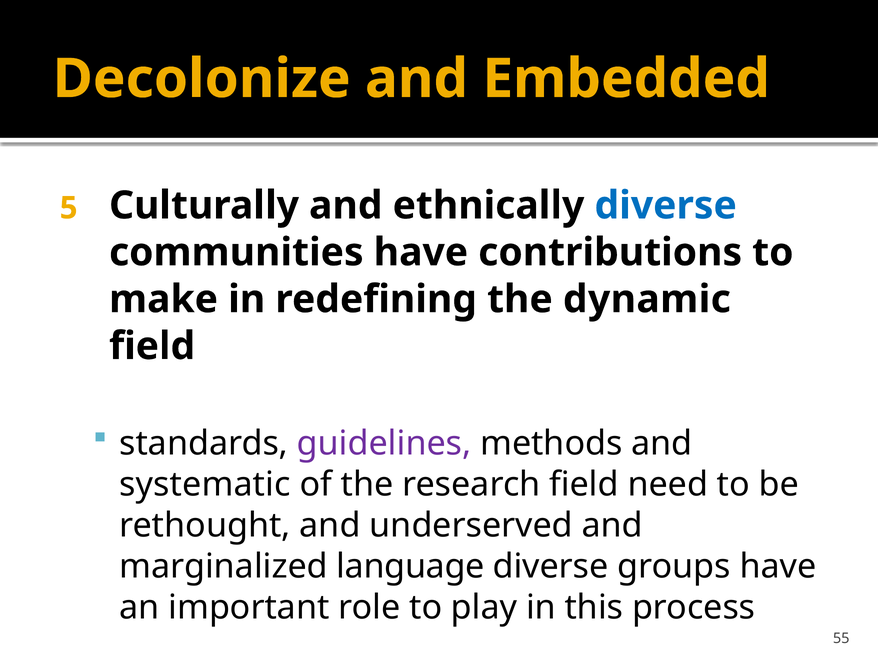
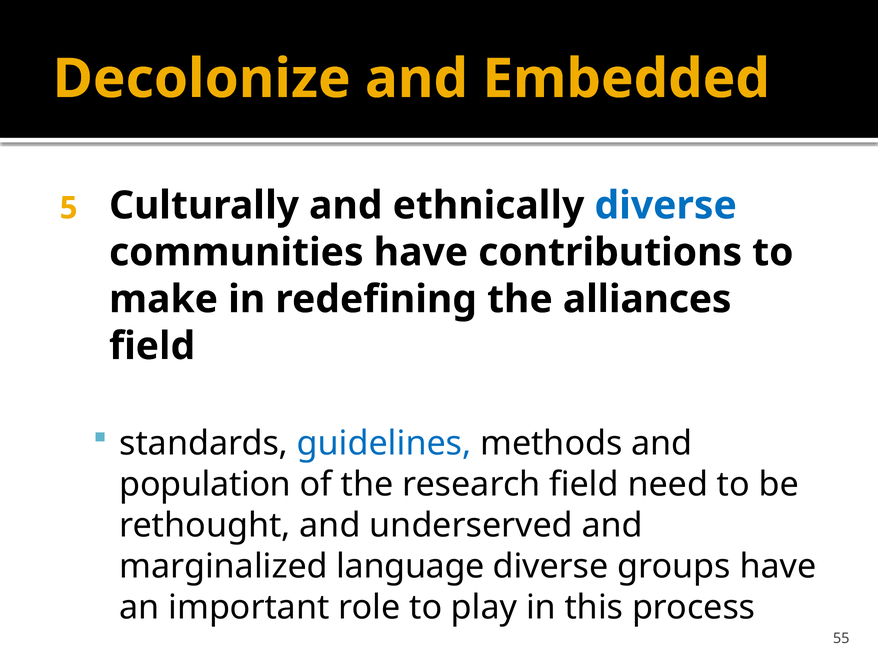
dynamic: dynamic -> alliances
guidelines colour: purple -> blue
systematic: systematic -> population
